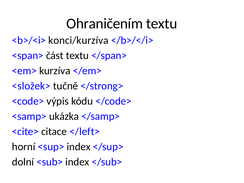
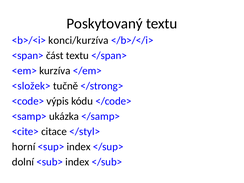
Ohraničením: Ohraničením -> Poskytovaný
</left>: </left> -> </styl>
